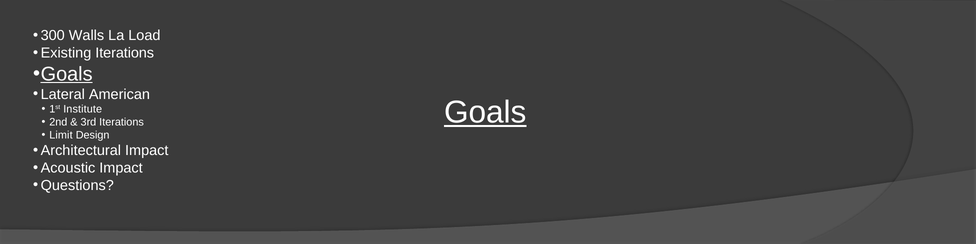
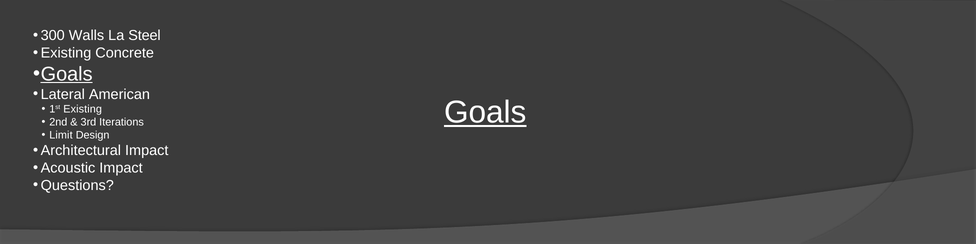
Load: Load -> Steel
Existing Iterations: Iterations -> Concrete
1st Institute: Institute -> Existing
